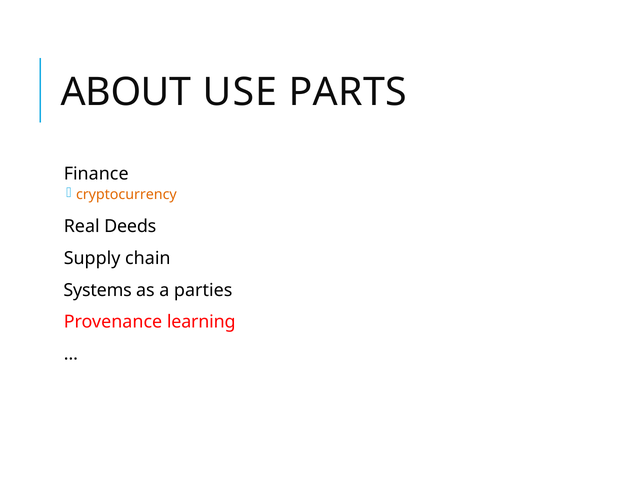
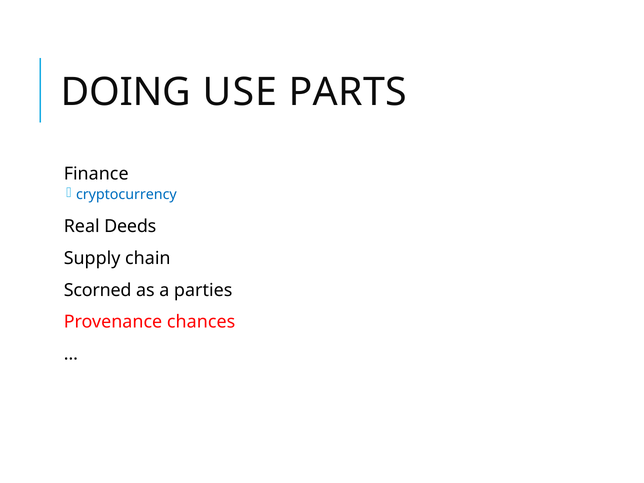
ABOUT: ABOUT -> DOING
cryptocurrency colour: orange -> blue
Systems: Systems -> Scorned
learning: learning -> chances
